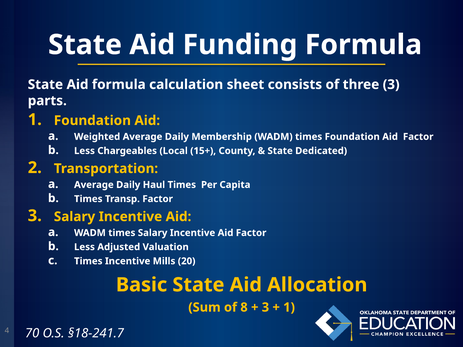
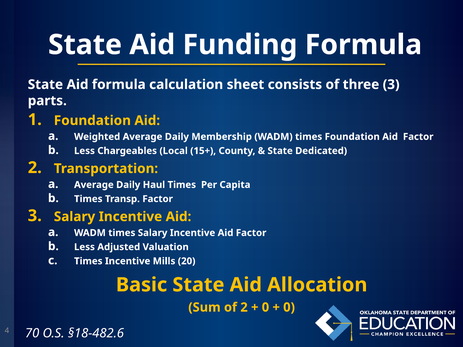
of 8: 8 -> 2
3 at (265, 308): 3 -> 0
1 at (289, 308): 1 -> 0
§18-241.7: §18-241.7 -> §18-482.6
